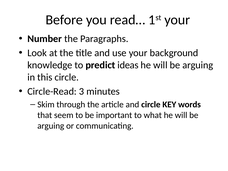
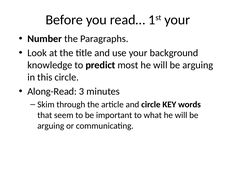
ideas: ideas -> most
Circle-Read: Circle-Read -> Along-Read
